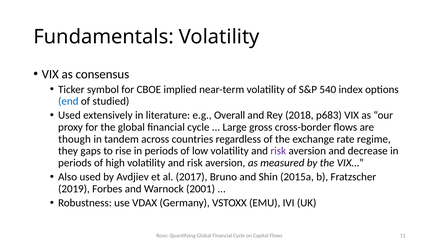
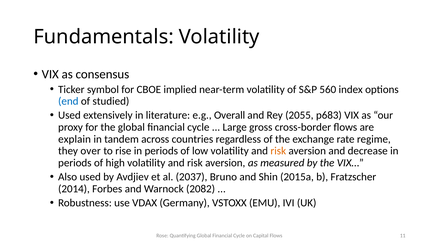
540: 540 -> 560
2018: 2018 -> 2055
though: though -> explain
gaps: gaps -> over
risk at (278, 151) colour: purple -> orange
2017: 2017 -> 2037
2019: 2019 -> 2014
2001: 2001 -> 2082
